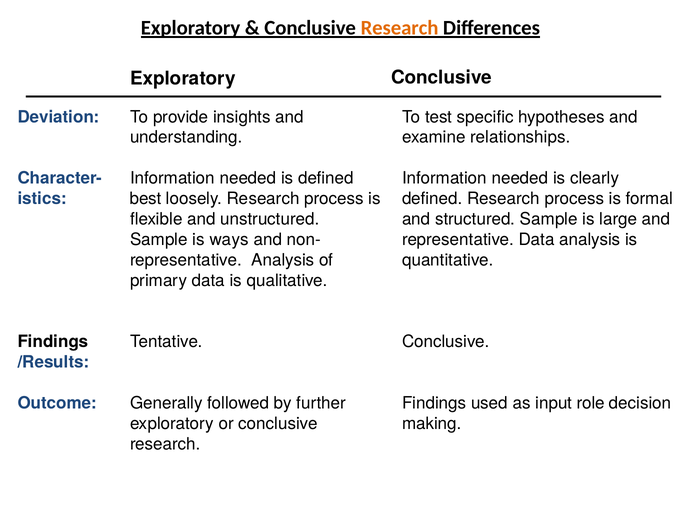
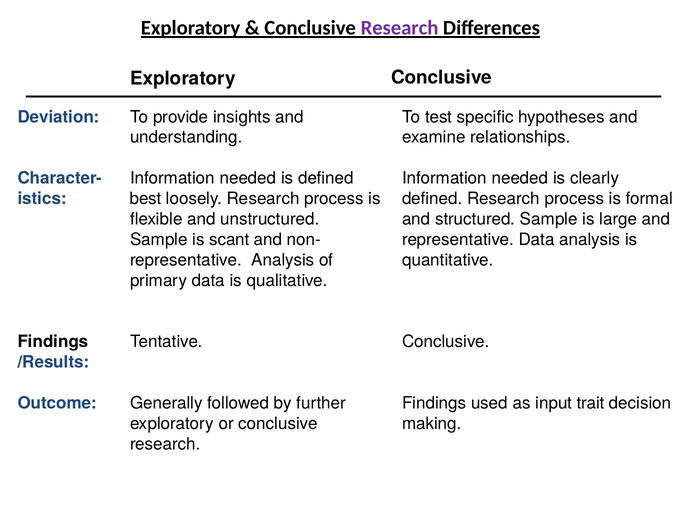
Research at (400, 28) colour: orange -> purple
ways: ways -> scant
role: role -> trait
